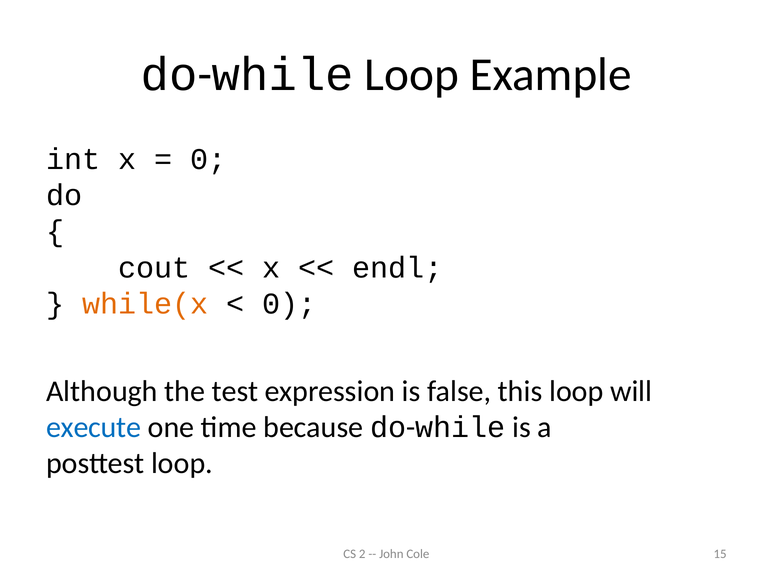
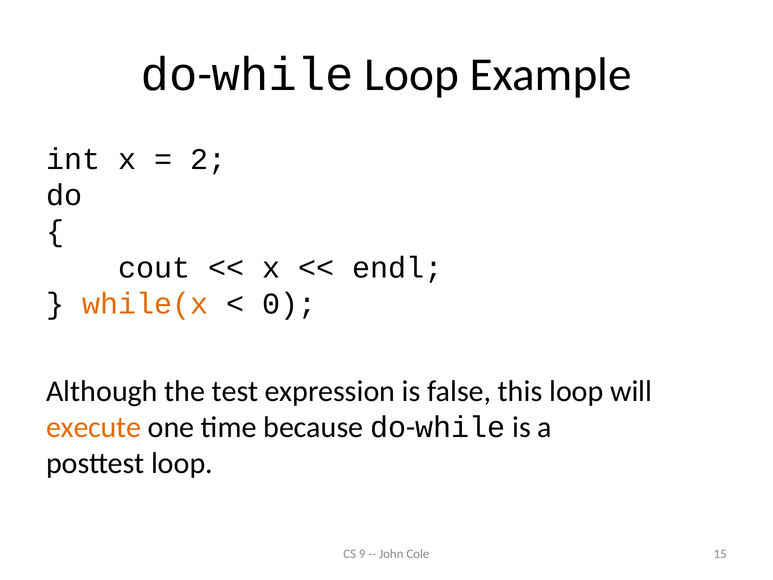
0 at (208, 159): 0 -> 2
execute colour: blue -> orange
2: 2 -> 9
